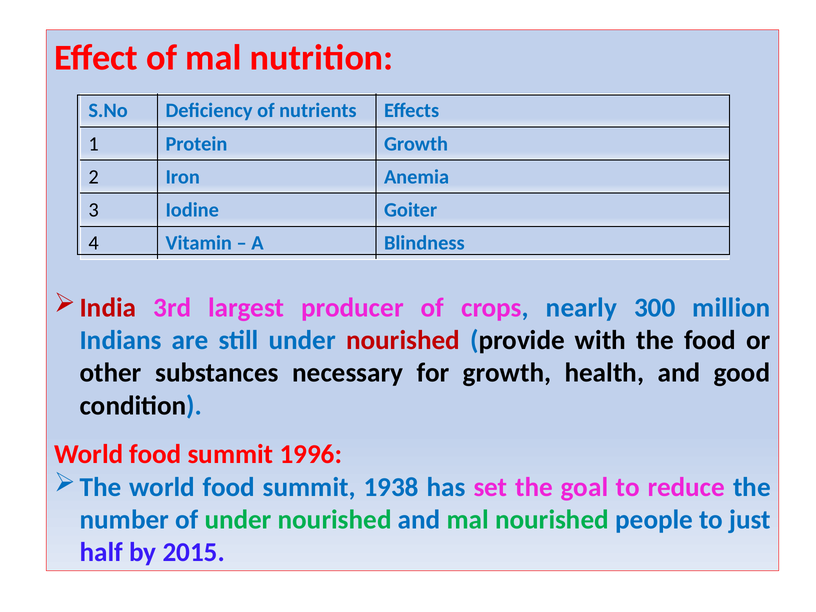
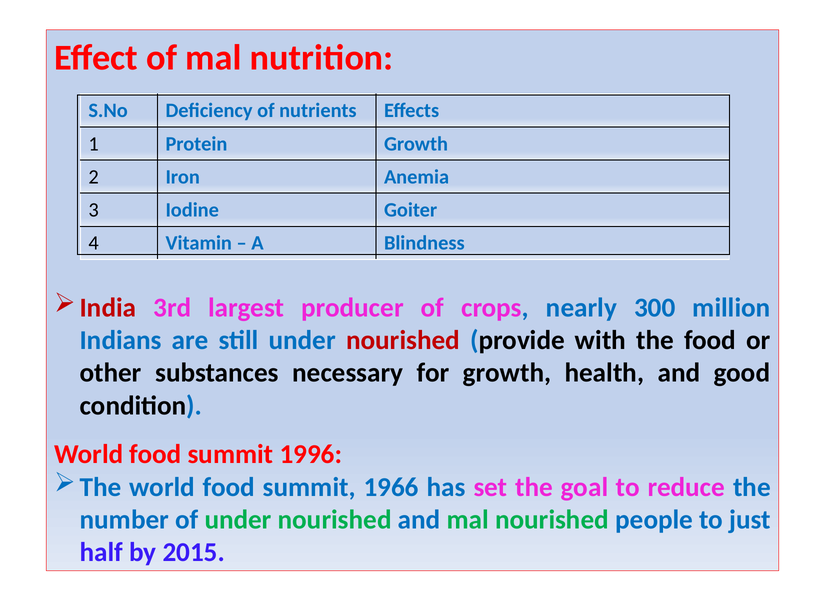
1938: 1938 -> 1966
